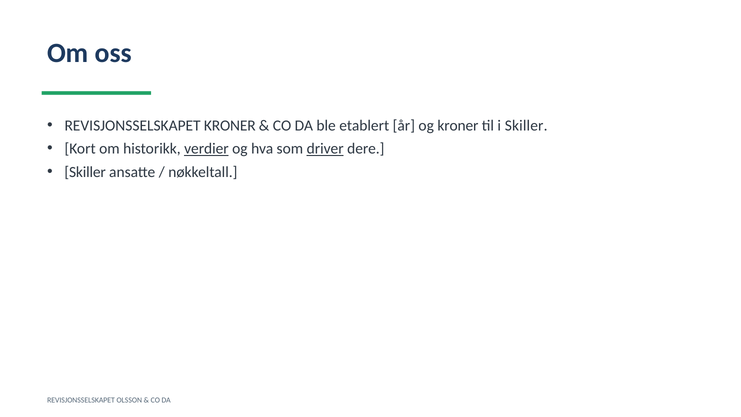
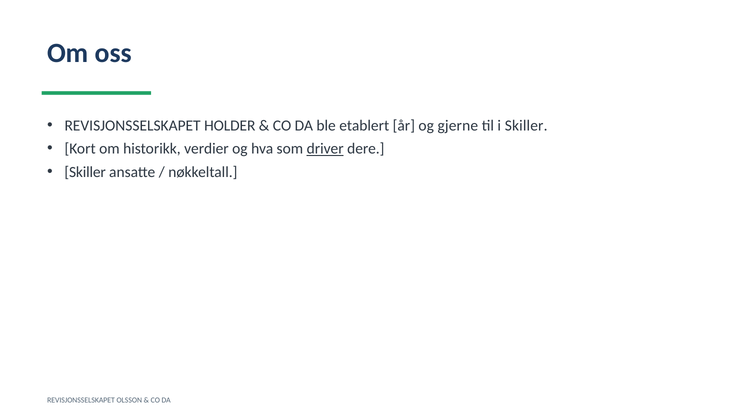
REVISJONSSELSKAPET KRONER: KRONER -> HOLDER
og kroner: kroner -> gjerne
verdier underline: present -> none
